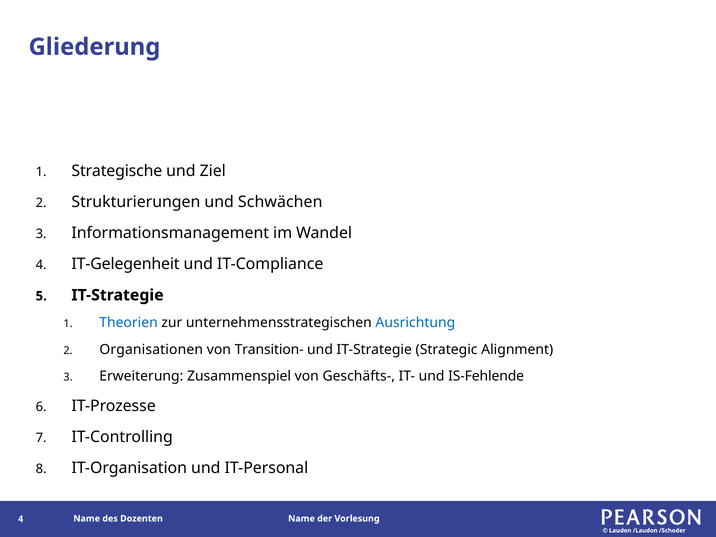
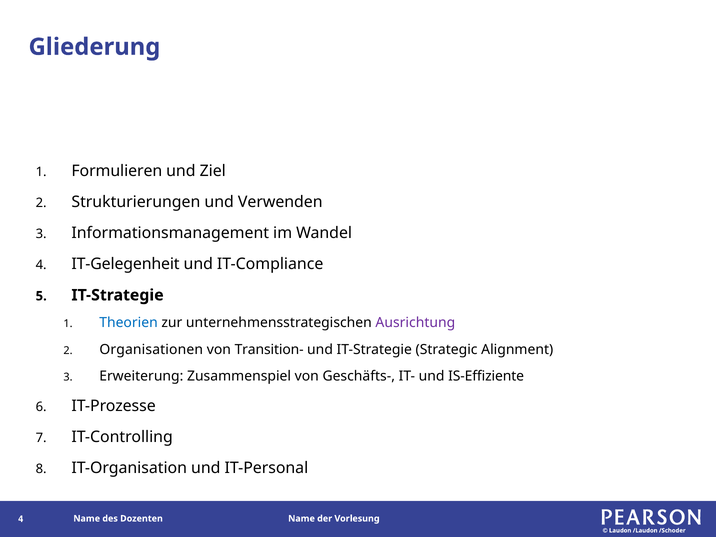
Strategische: Strategische -> Formulieren
Schwächen: Schwächen -> Verwenden
Ausrichtung colour: blue -> purple
IS-Fehlende: IS-Fehlende -> IS-Effiziente
